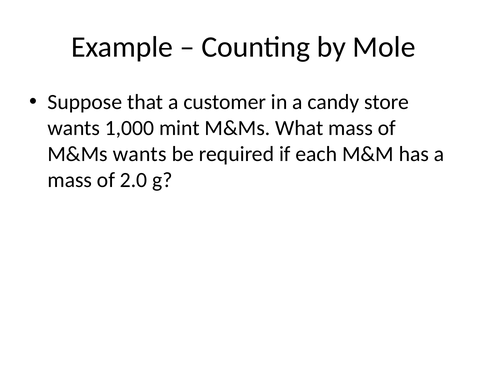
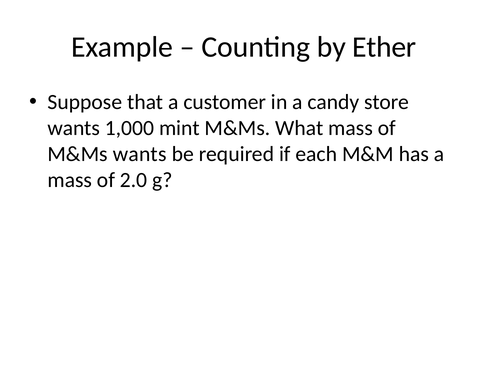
Mole: Mole -> Ether
